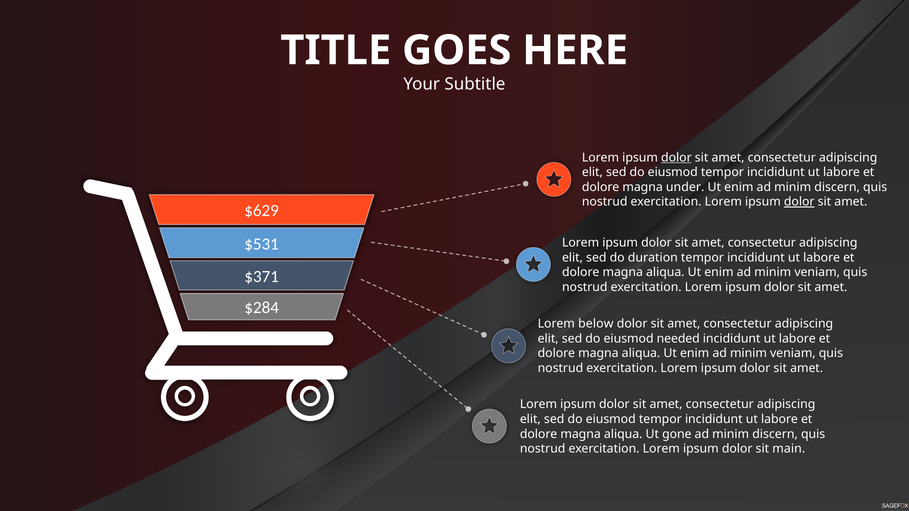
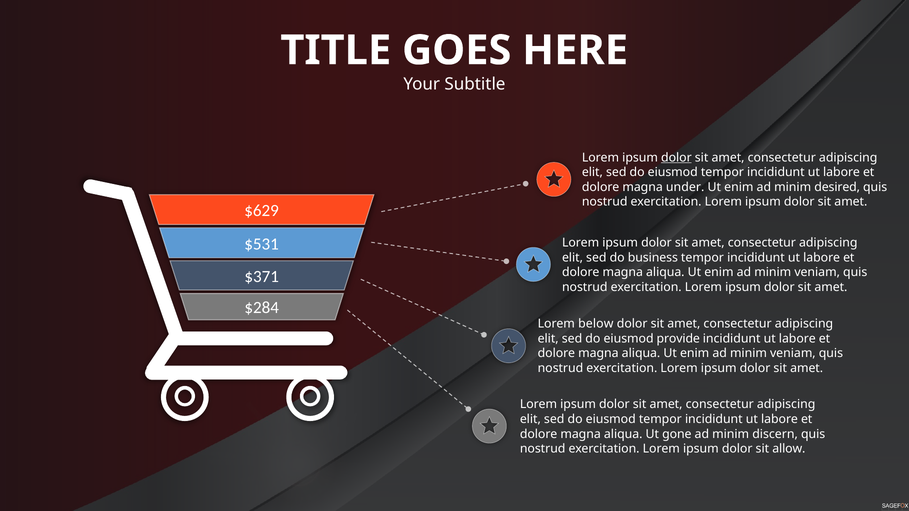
enim ad minim discern: discern -> desired
dolor at (799, 202) underline: present -> none
duration: duration -> business
needed: needed -> provide
main: main -> allow
